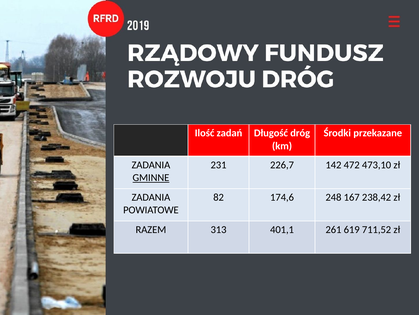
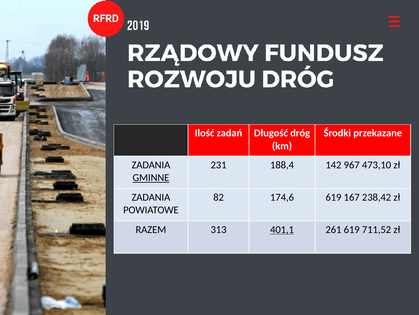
226,7: 226,7 -> 188,4
472: 472 -> 967
174,6 248: 248 -> 619
401,1 underline: none -> present
